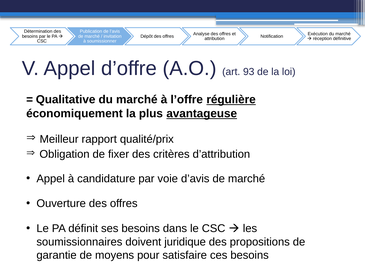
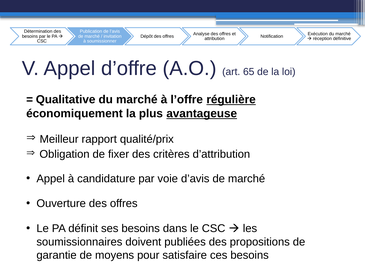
93: 93 -> 65
juridique: juridique -> publiées
